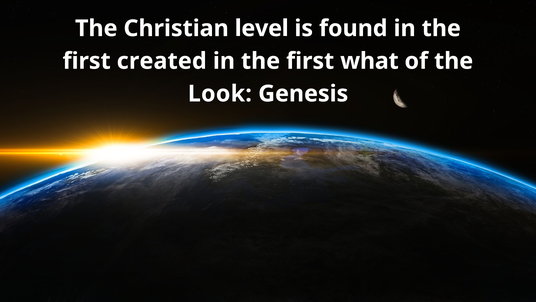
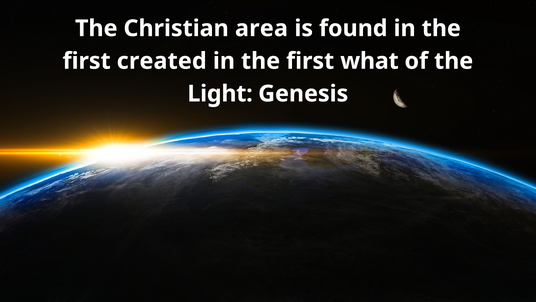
level: level -> area
Look: Look -> Light
